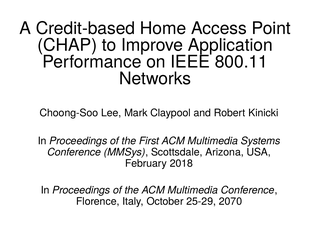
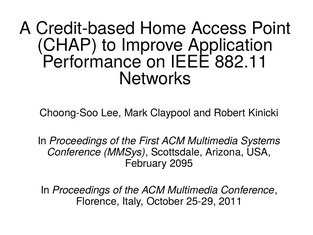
800.11: 800.11 -> 882.11
2018: 2018 -> 2095
2070: 2070 -> 2011
